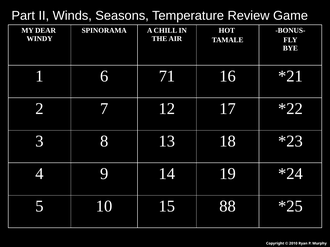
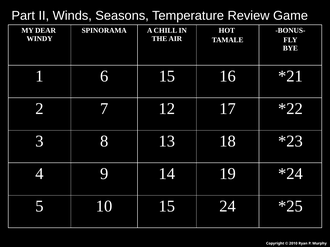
6 71: 71 -> 15
88: 88 -> 24
